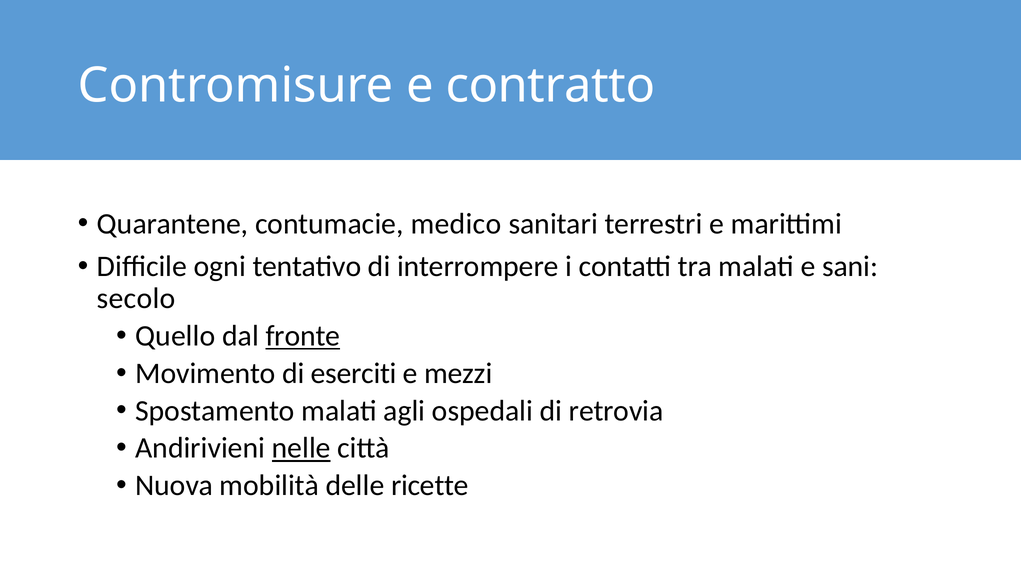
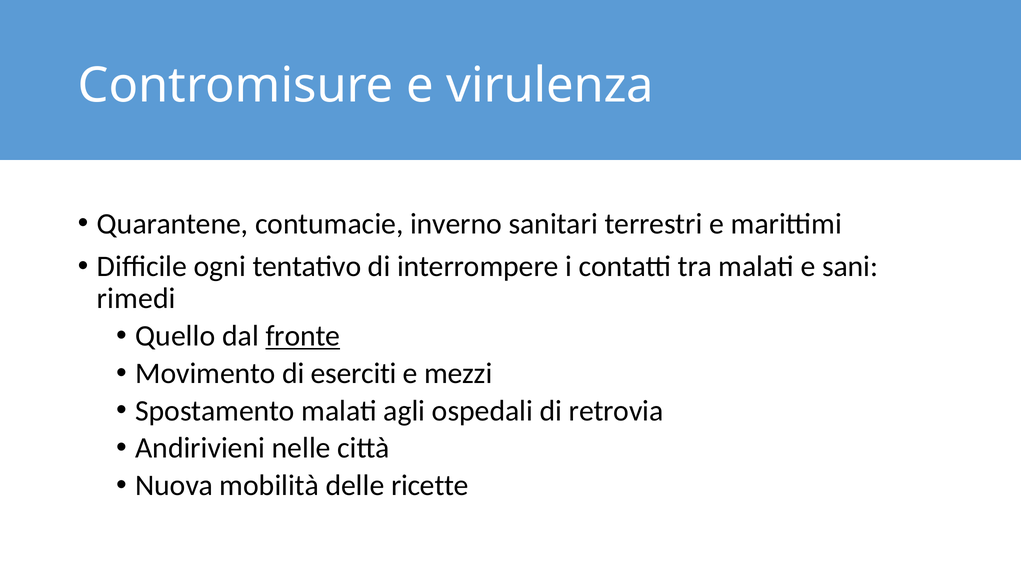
contratto: contratto -> virulenza
medico: medico -> inverno
secolo: secolo -> rimedi
nelle underline: present -> none
